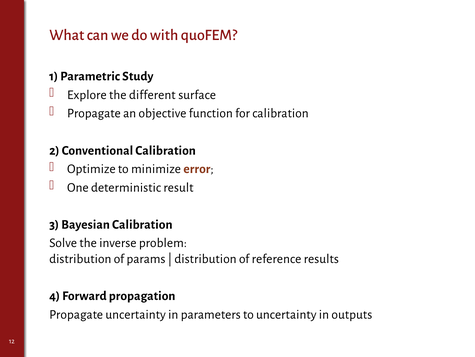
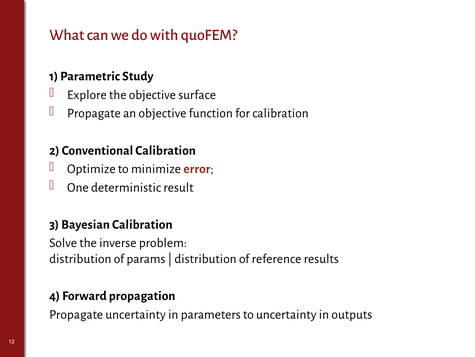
the different: different -> objective
